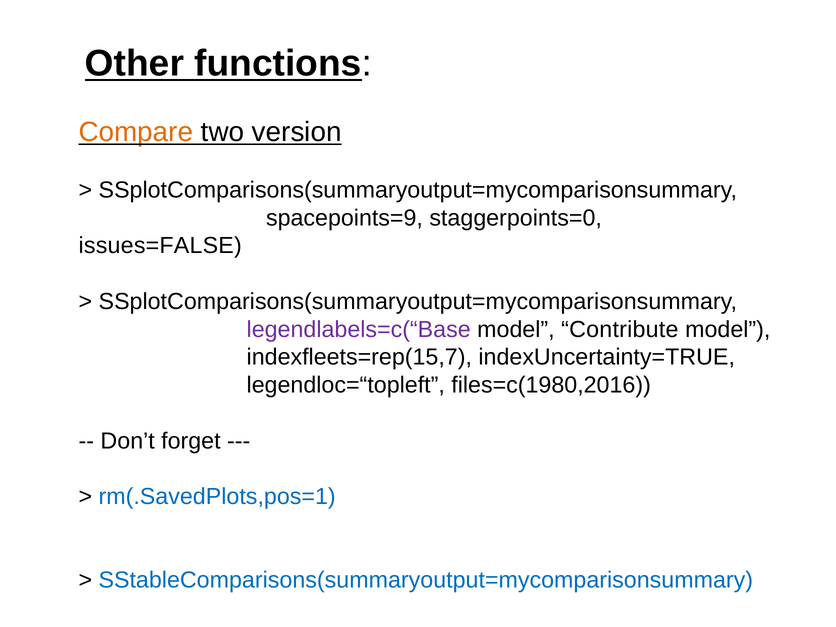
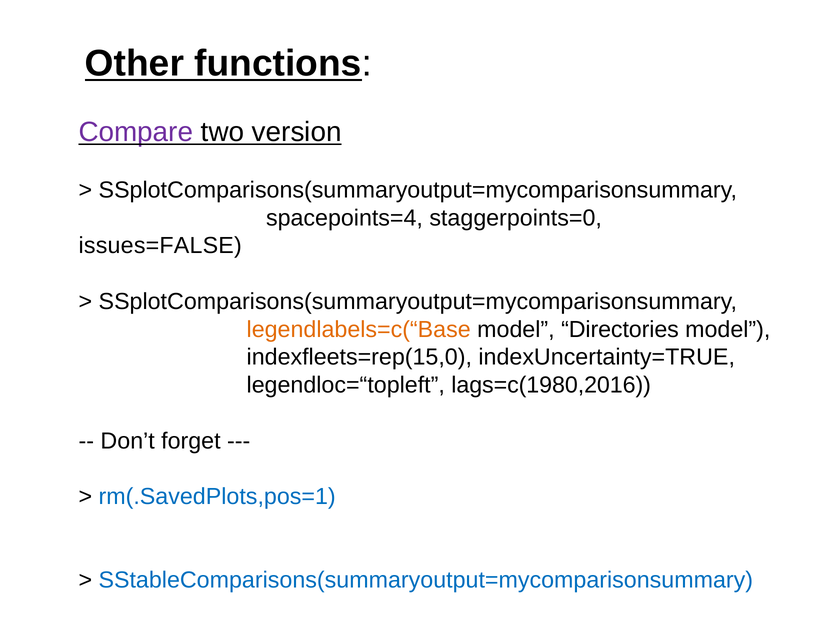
Compare colour: orange -> purple
spacepoints=9: spacepoints=9 -> spacepoints=4
legendlabels=c(“Base colour: purple -> orange
Contribute: Contribute -> Directories
indexfleets=rep(15,7: indexfleets=rep(15,7 -> indexfleets=rep(15,0
files=c(1980,2016: files=c(1980,2016 -> lags=c(1980,2016
